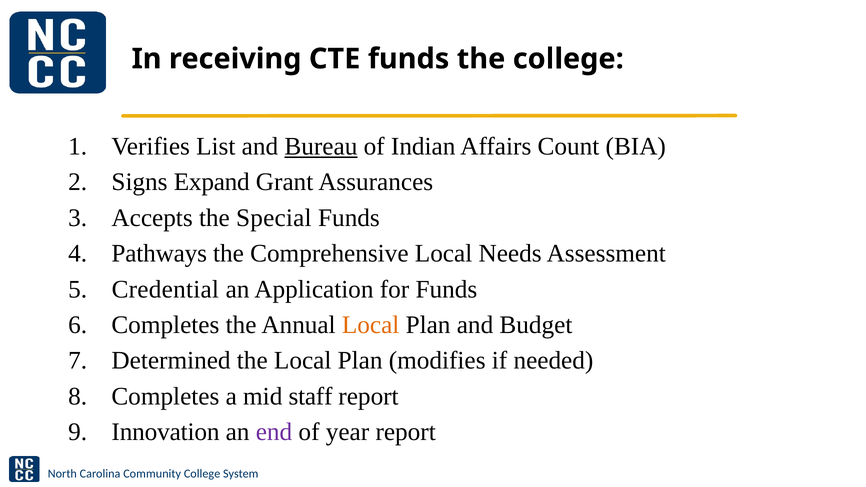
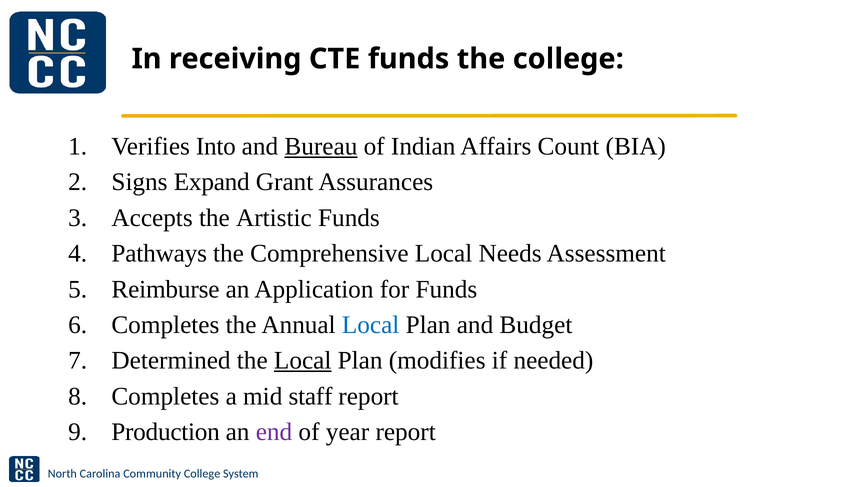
List: List -> Into
Special: Special -> Artistic
Credential: Credential -> Reimburse
Local at (371, 325) colour: orange -> blue
Local at (303, 361) underline: none -> present
Innovation: Innovation -> Production
